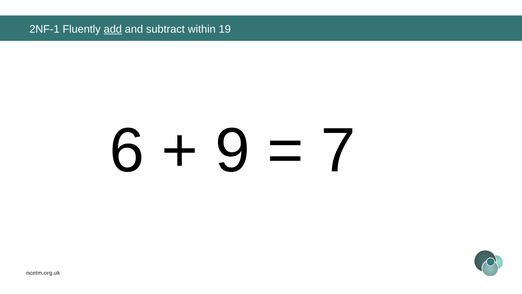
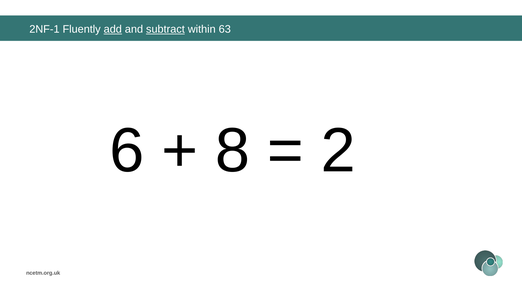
subtract underline: none -> present
19: 19 -> 63
9: 9 -> 8
7: 7 -> 2
